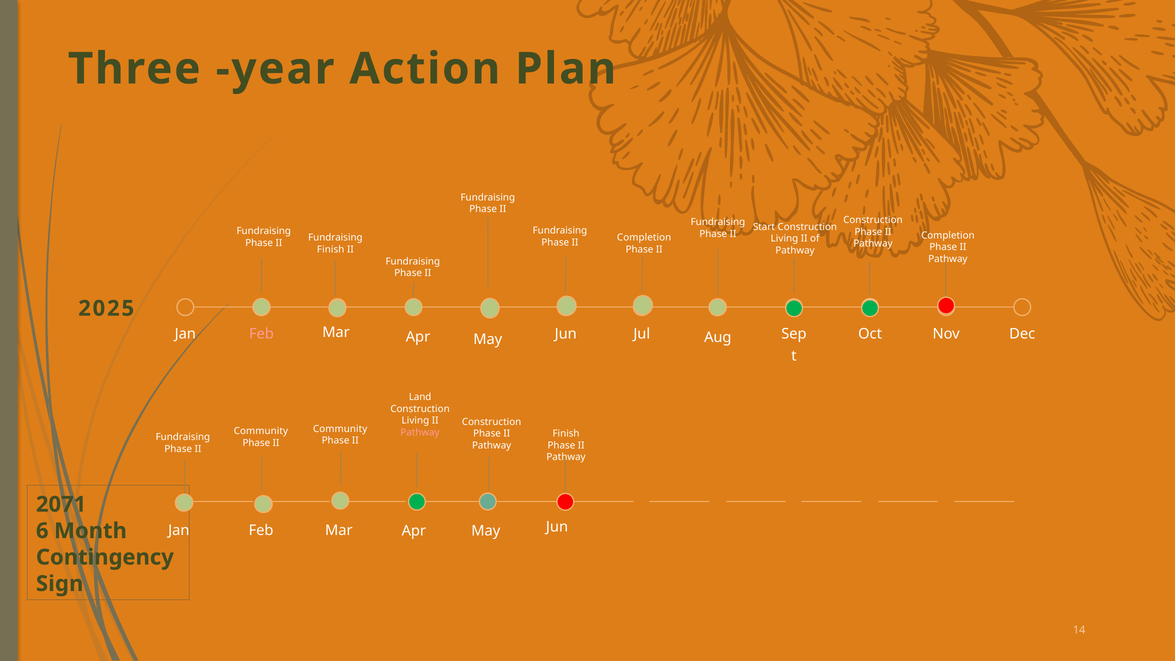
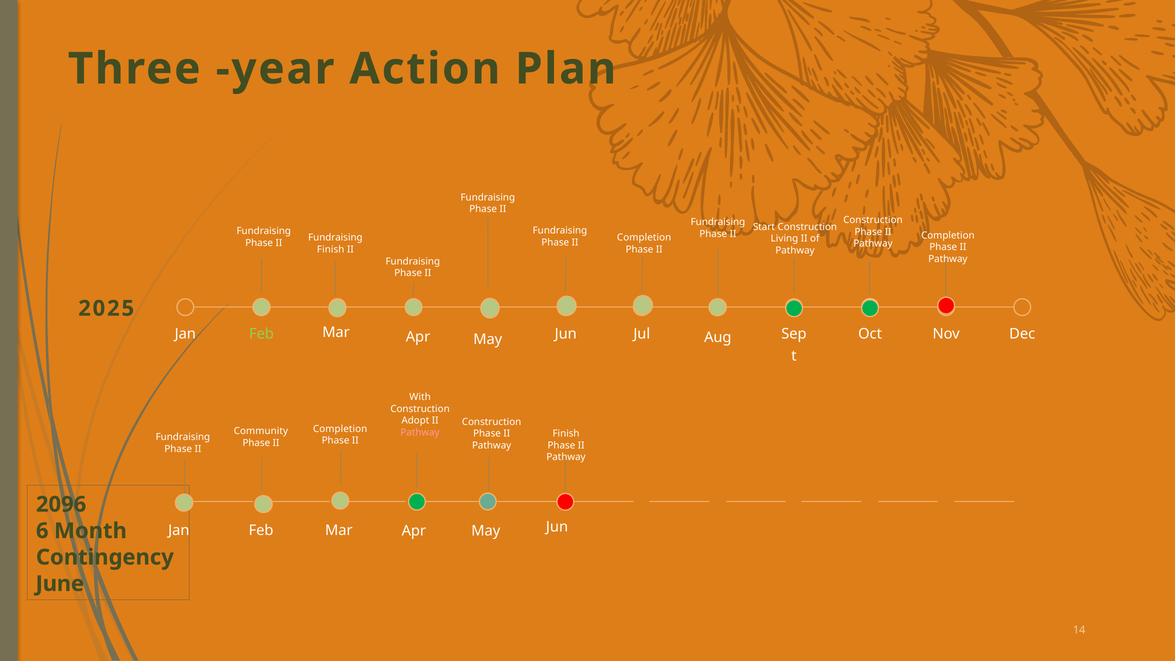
Feb at (261, 334) colour: pink -> light green
Land: Land -> With
Living at (415, 421): Living -> Adopt
Community at (340, 429): Community -> Completion
2071: 2071 -> 2096
Sign: Sign -> June
